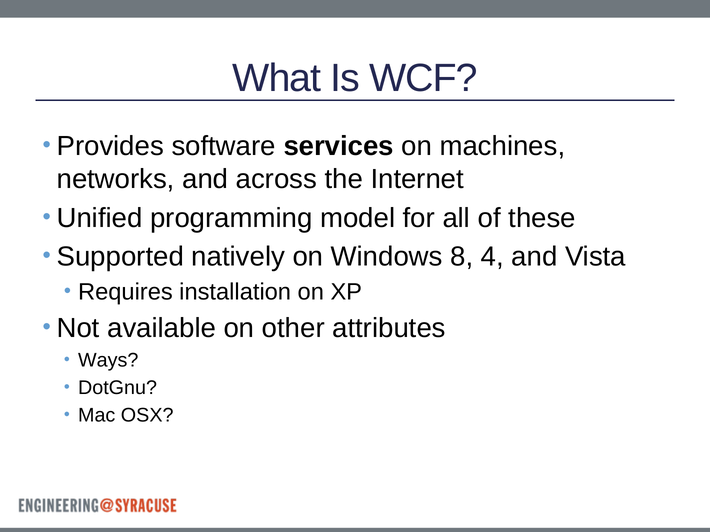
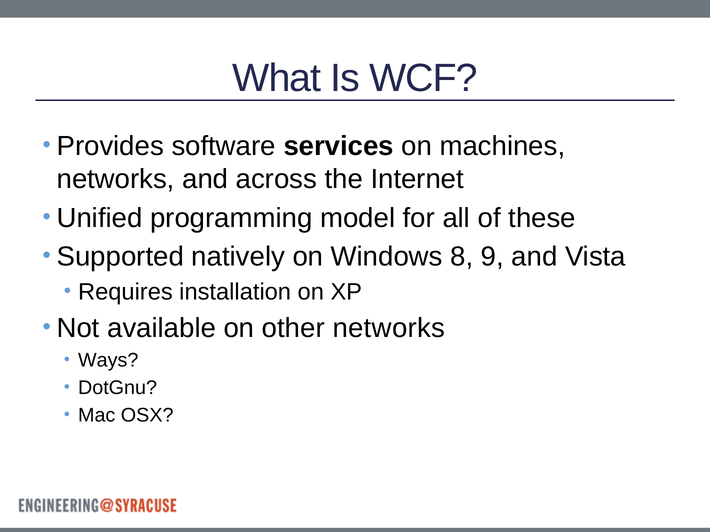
4: 4 -> 9
other attributes: attributes -> networks
